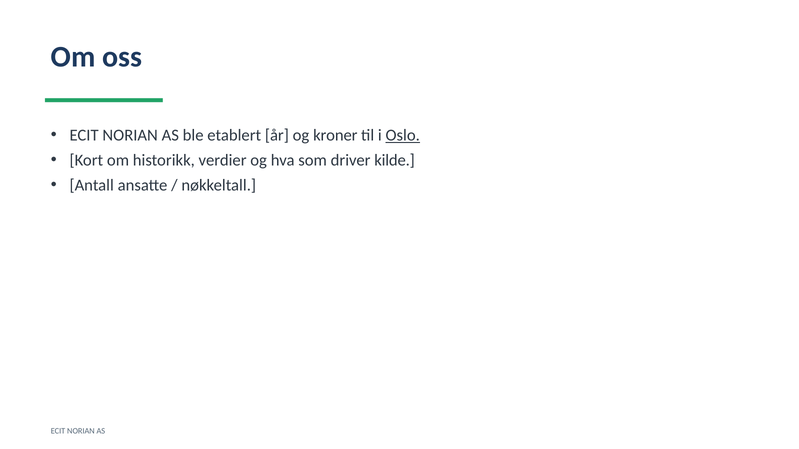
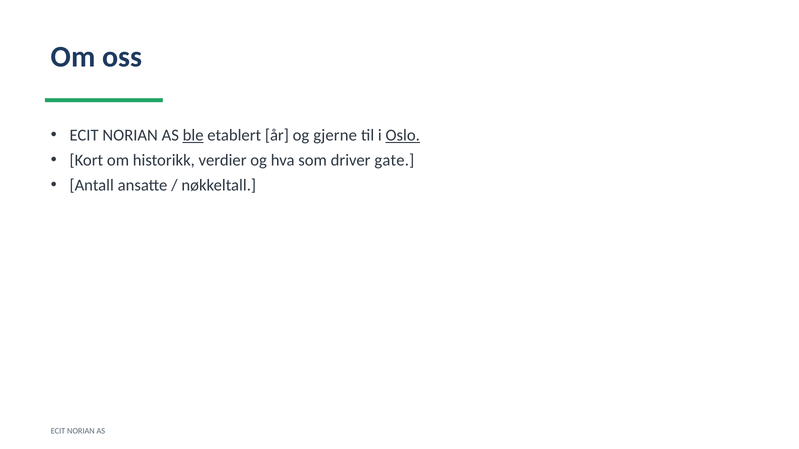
ble underline: none -> present
kroner: kroner -> gjerne
kilde: kilde -> gate
